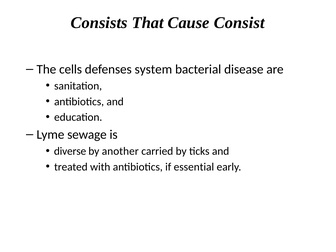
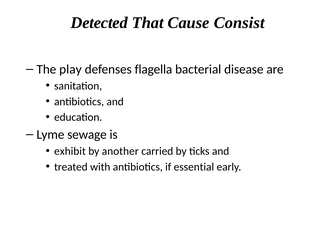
Consists: Consists -> Detected
cells: cells -> play
system: system -> flagella
diverse: diverse -> exhibit
